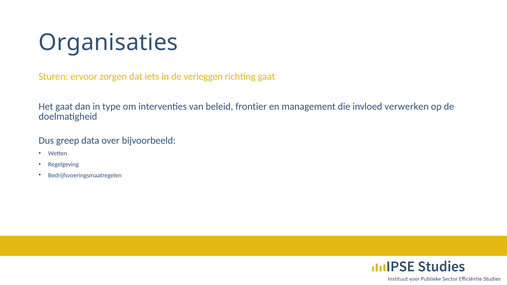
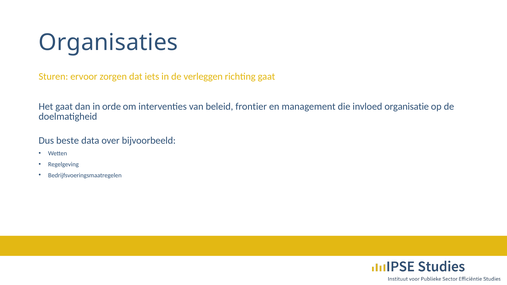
type: type -> orde
verwerken: verwerken -> organisatie
greep: greep -> beste
